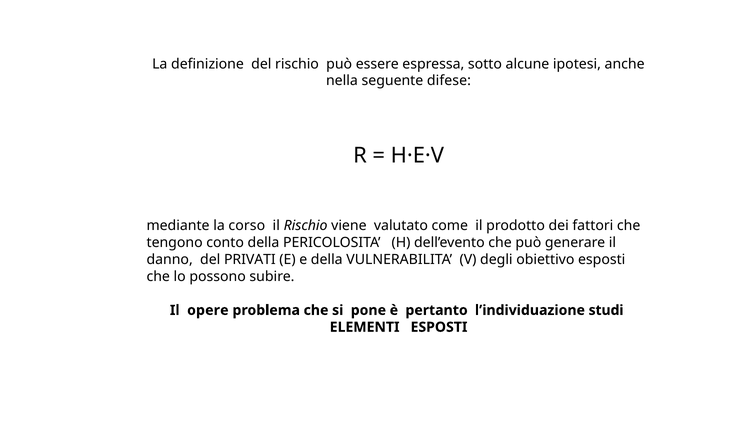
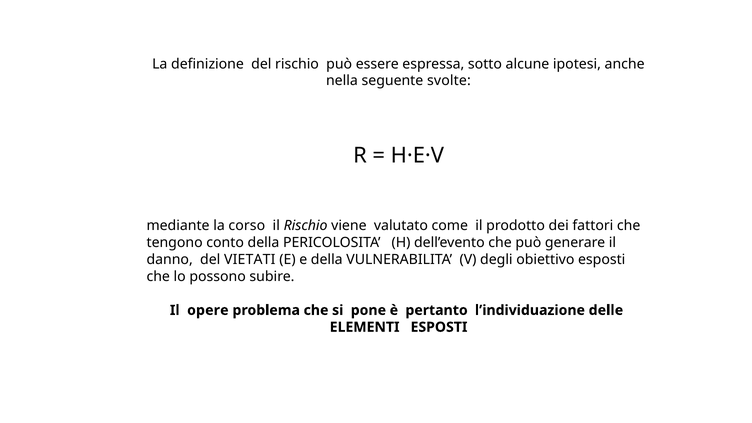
difese: difese -> svolte
PRIVATI: PRIVATI -> VIETATI
studi: studi -> delle
